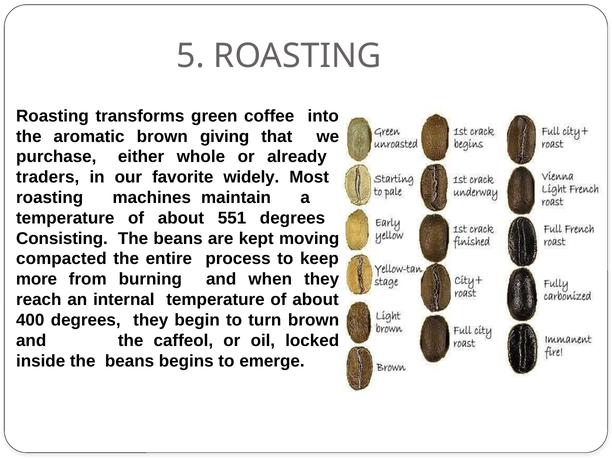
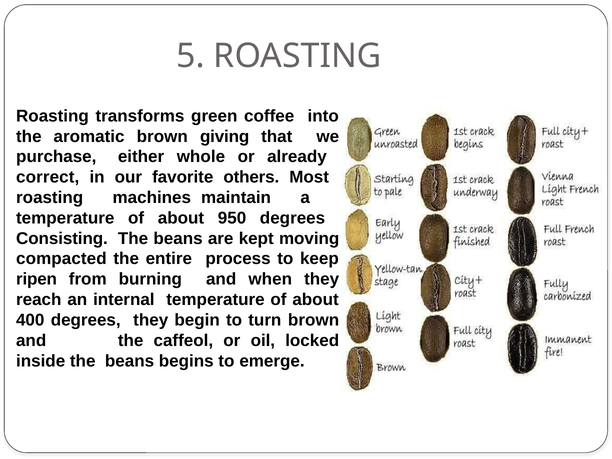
traders: traders -> correct
widely: widely -> others
551: 551 -> 950
more: more -> ripen
